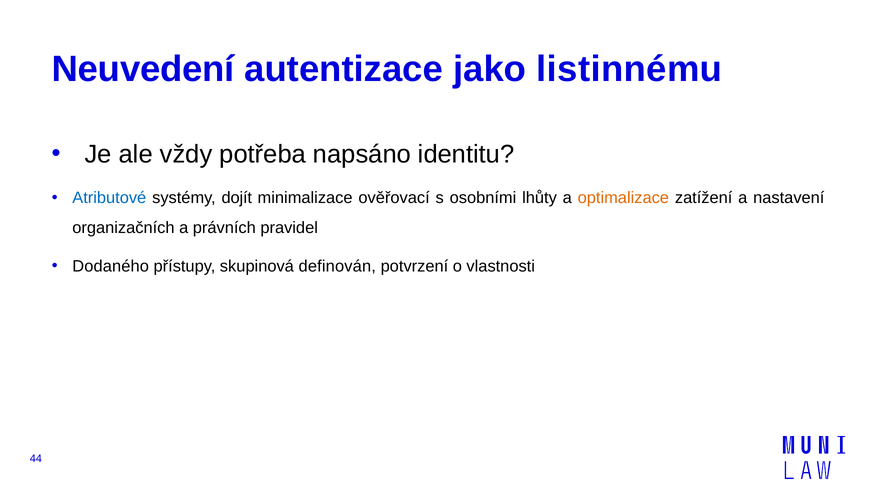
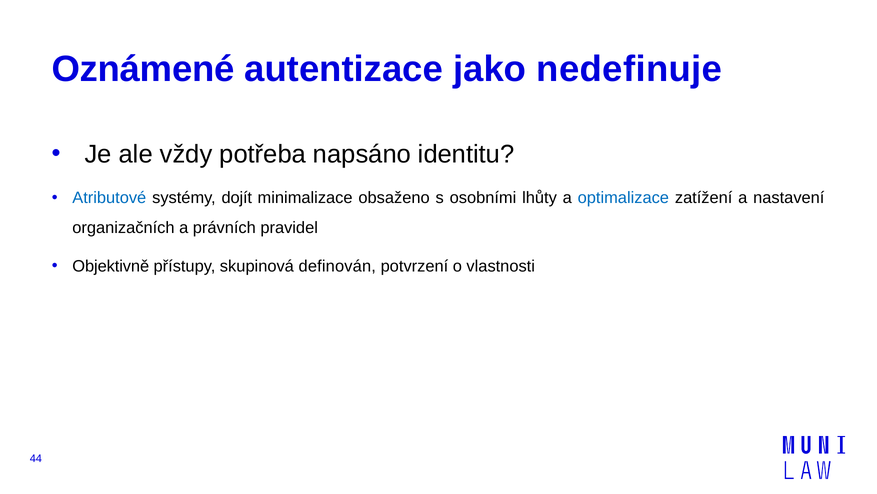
Neuvedení: Neuvedení -> Oznámené
listinnému: listinnému -> nedefinuje
ověřovací: ověřovací -> obsaženo
optimalizace colour: orange -> blue
Dodaného: Dodaného -> Objektivně
